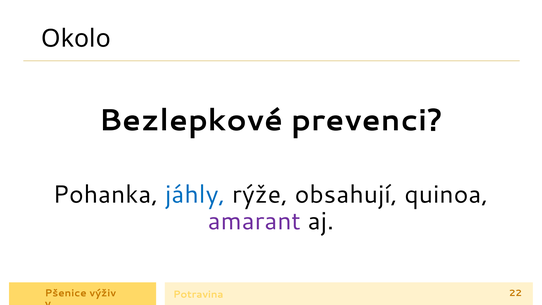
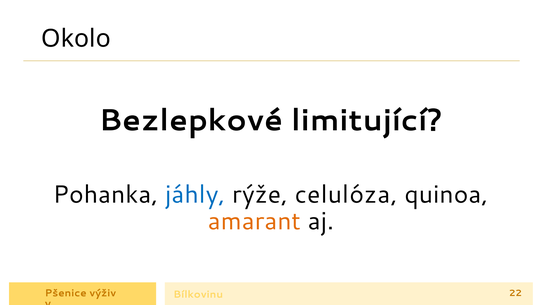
prevenci: prevenci -> limitující
obsahují: obsahují -> celulóza
amarant colour: purple -> orange
Potravina: Potravina -> Bílkovinu
